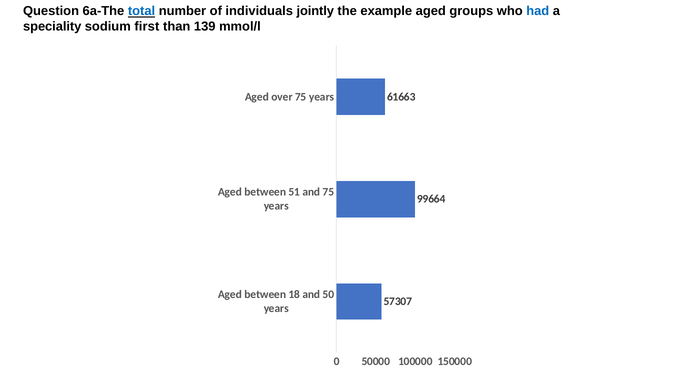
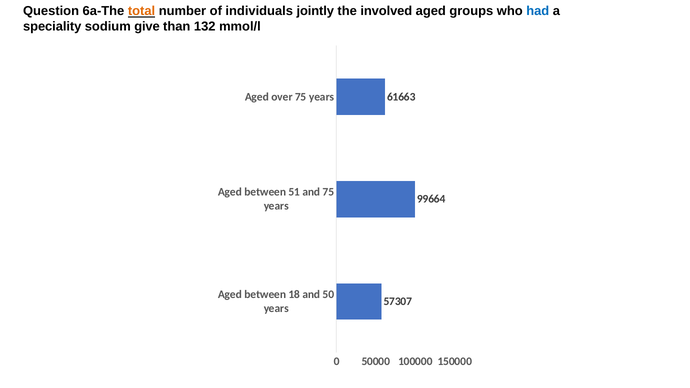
total colour: blue -> orange
example: example -> involved
first: first -> give
139: 139 -> 132
